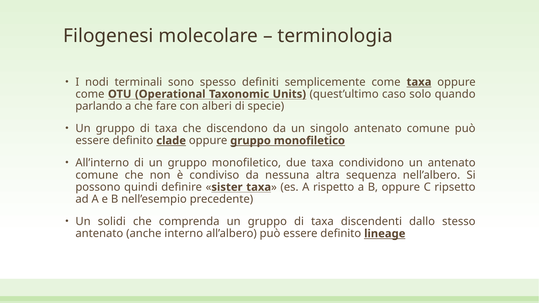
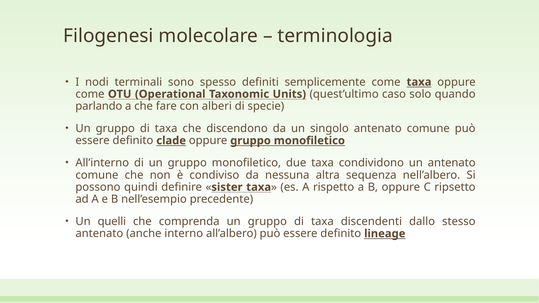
solidi: solidi -> quelli
